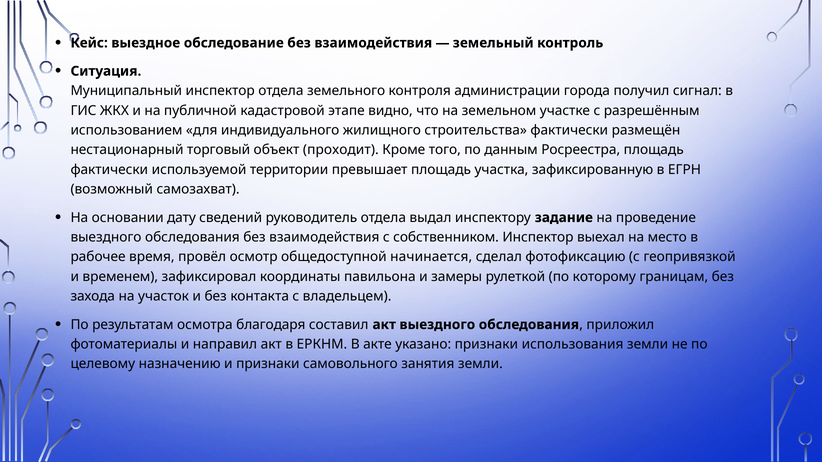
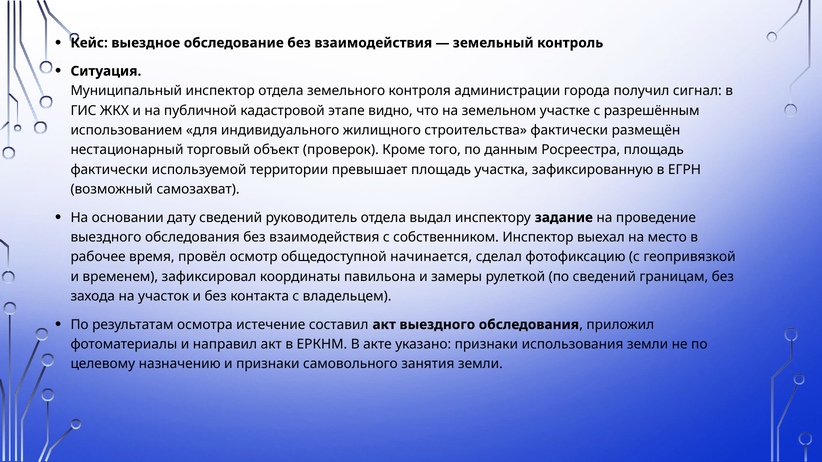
проходит: проходит -> проверок
по которому: которому -> сведений
благодаря: благодаря -> истечение
